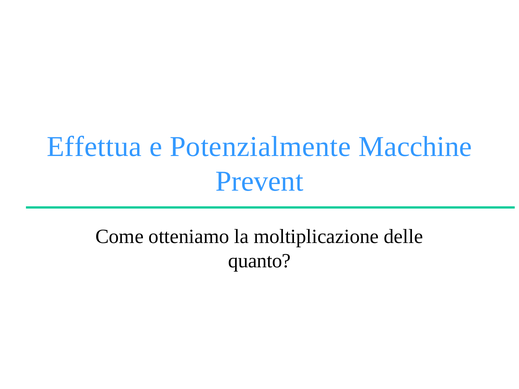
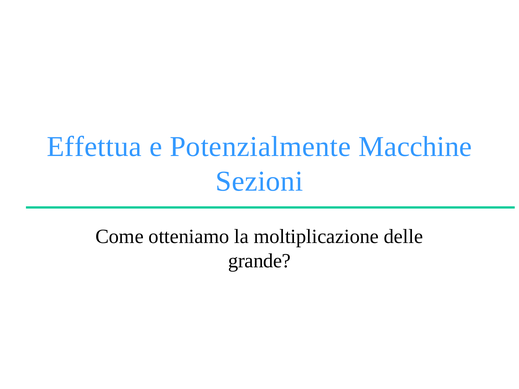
Prevent: Prevent -> Sezioni
quanto: quanto -> grande
